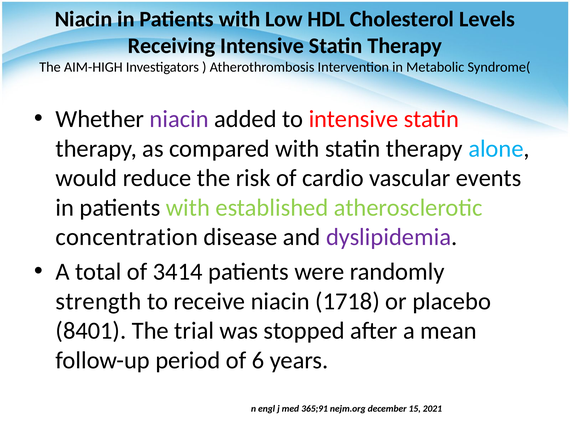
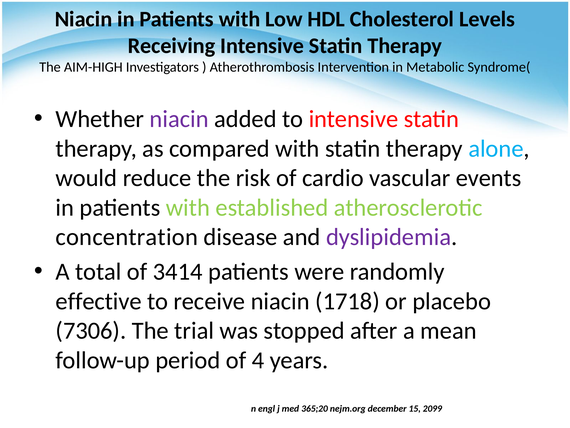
strength: strength -> effective
8401: 8401 -> 7306
6: 6 -> 4
365;91: 365;91 -> 365;20
2021: 2021 -> 2099
